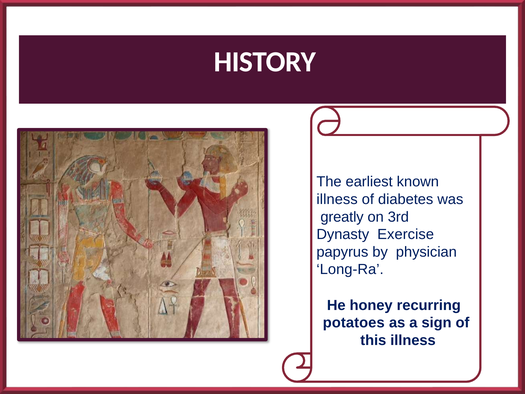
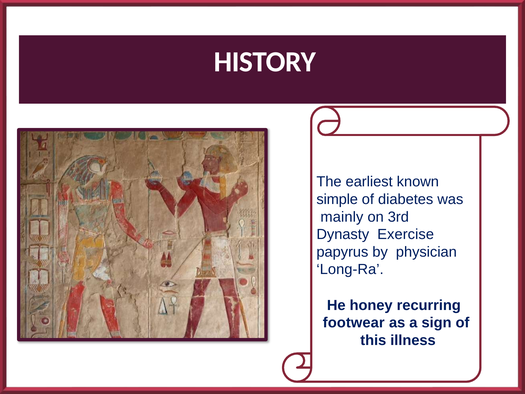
illness at (337, 199): illness -> simple
greatly: greatly -> mainly
potatoes: potatoes -> footwear
